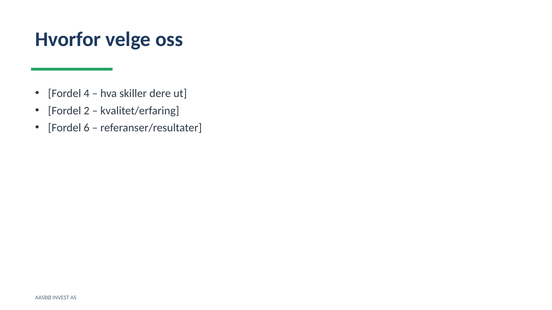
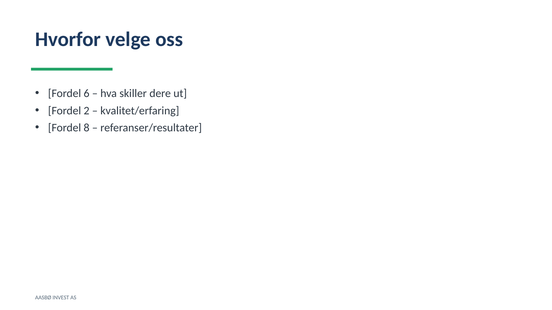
4: 4 -> 6
6: 6 -> 8
